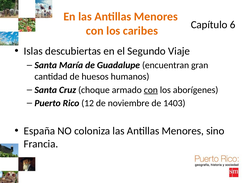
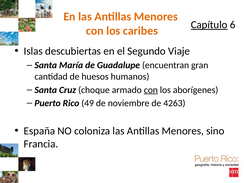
Capítulo underline: none -> present
12: 12 -> 49
1403: 1403 -> 4263
